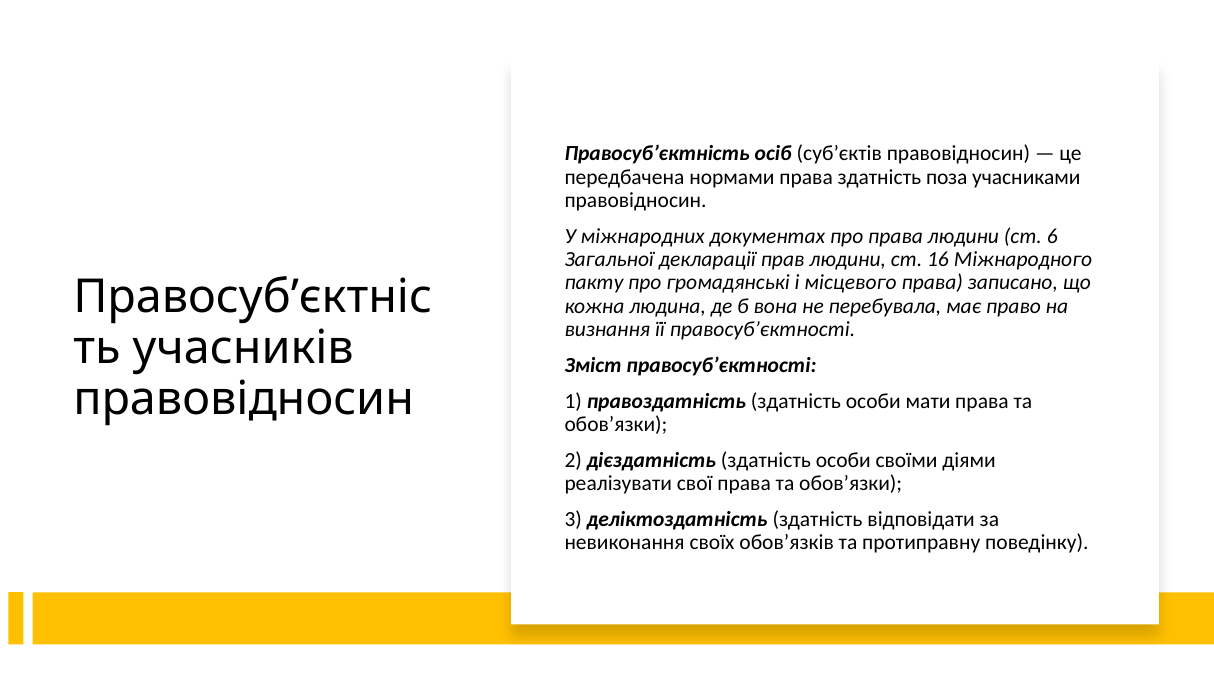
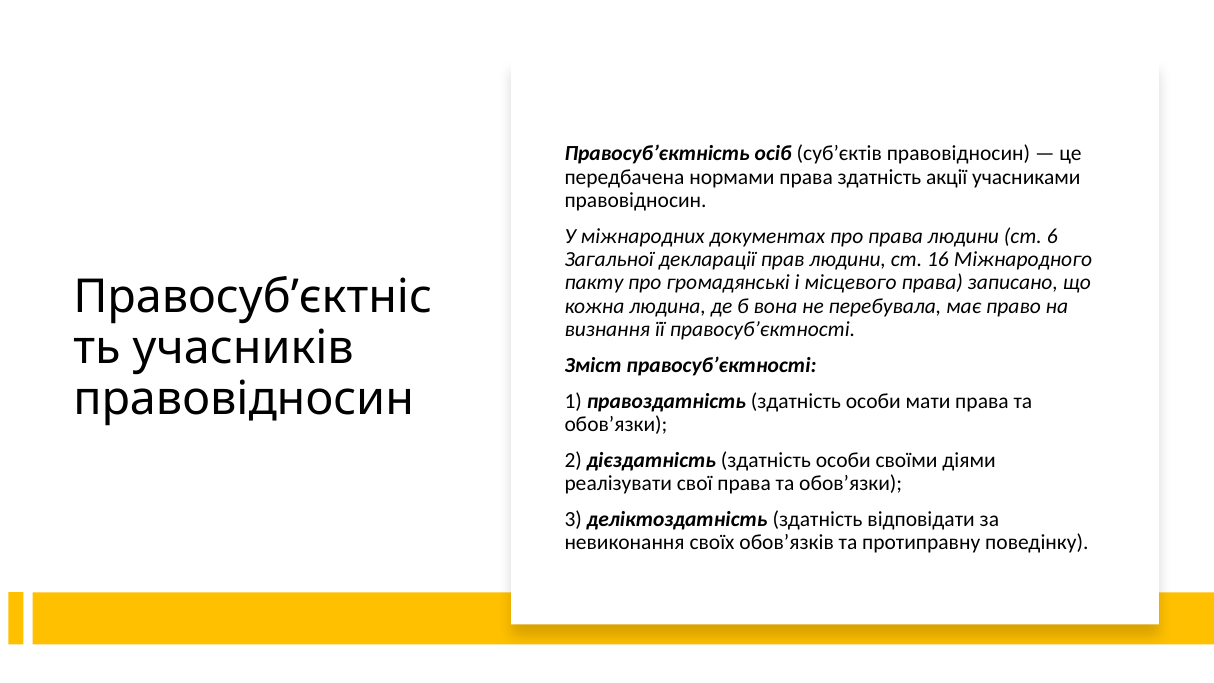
поза: поза -> акції
